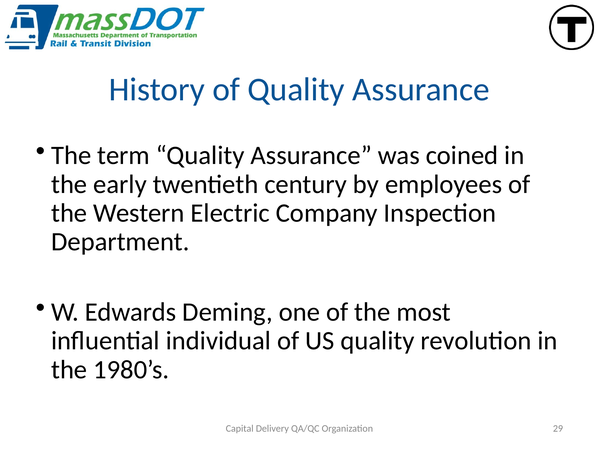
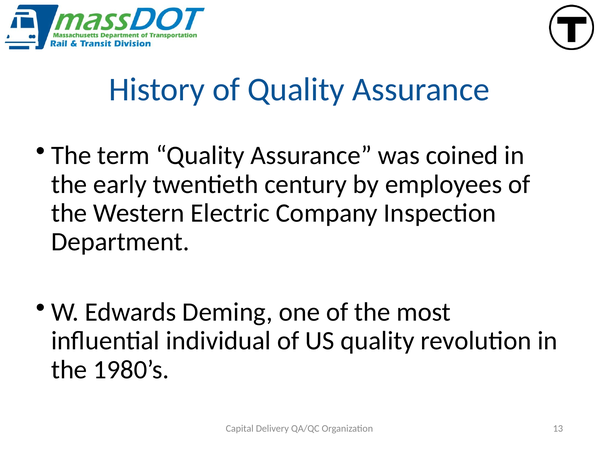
29: 29 -> 13
